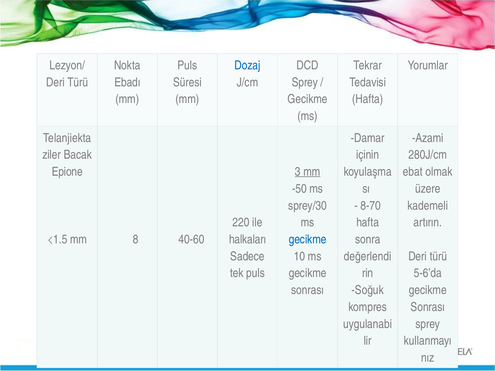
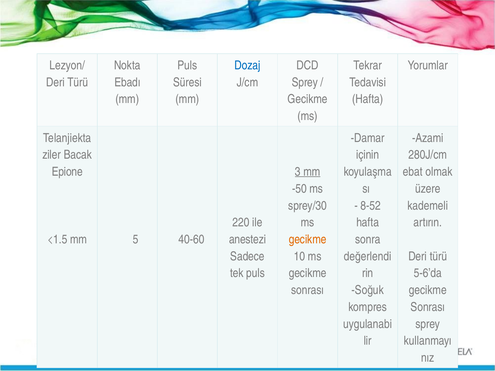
8-70: 8-70 -> 8-52
8: 8 -> 5
halkaları: halkaları -> anestezi
gecikme at (308, 240) colour: blue -> orange
